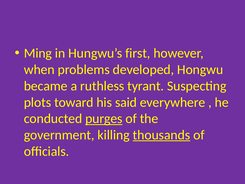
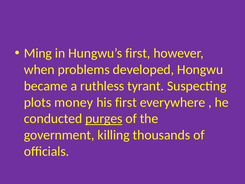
toward: toward -> money
his said: said -> first
thousands underline: present -> none
